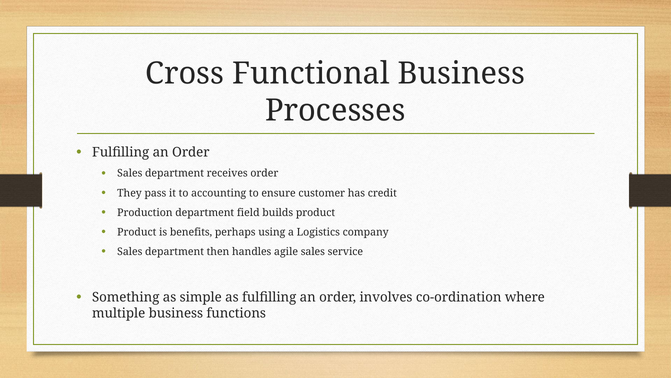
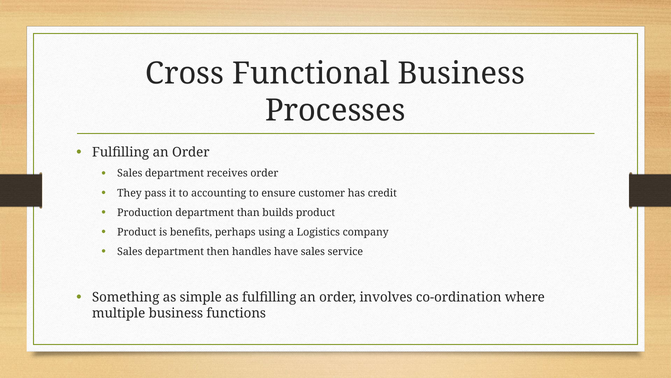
field: field -> than
agile: agile -> have
